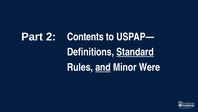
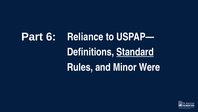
2: 2 -> 6
Contents: Contents -> Reliance
and underline: present -> none
